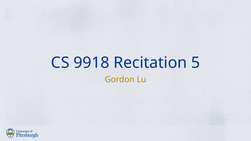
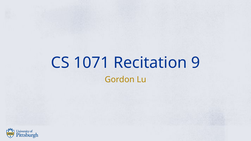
9918: 9918 -> 1071
5: 5 -> 9
